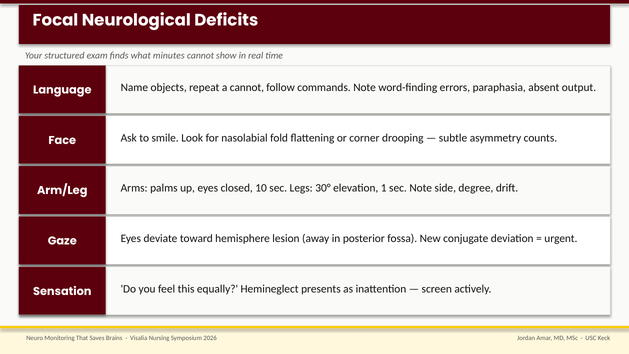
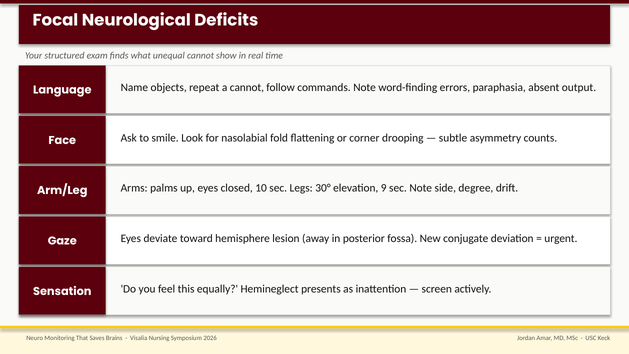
minutes: minutes -> unequal
1: 1 -> 9
